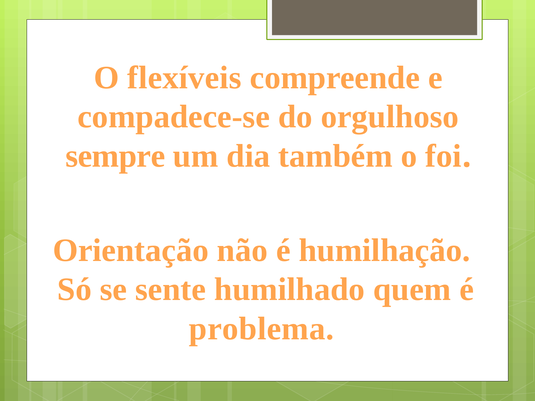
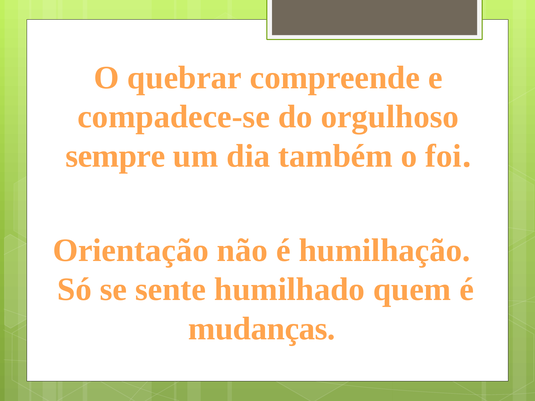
flexíveis: flexíveis -> quebrar
problema: problema -> mudanças
